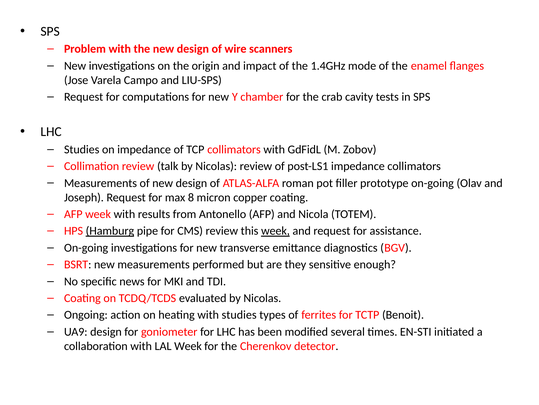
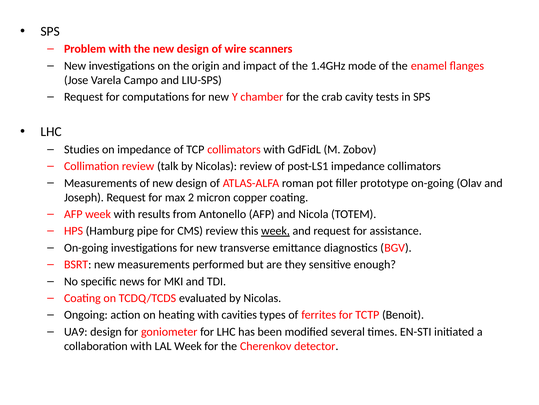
8: 8 -> 2
Hamburg underline: present -> none
with studies: studies -> cavities
